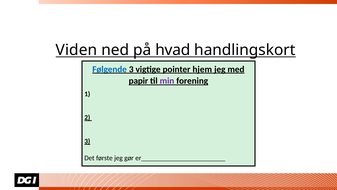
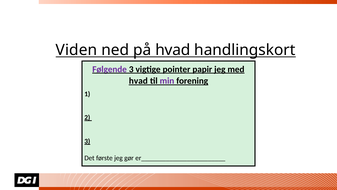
Følgende colour: blue -> purple
hjem: hjem -> papir
papir at (138, 81): papir -> hvad
